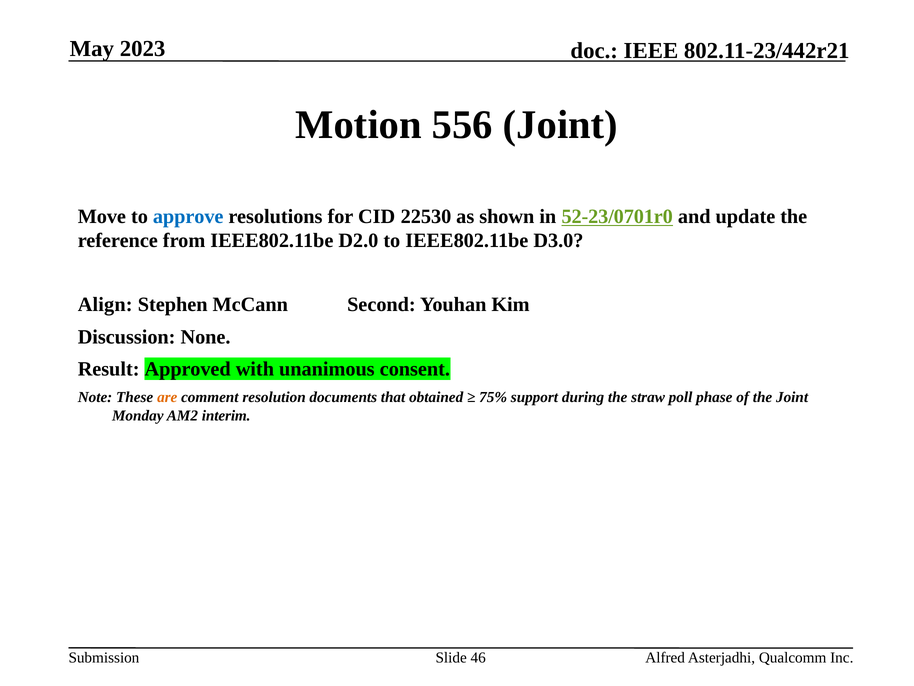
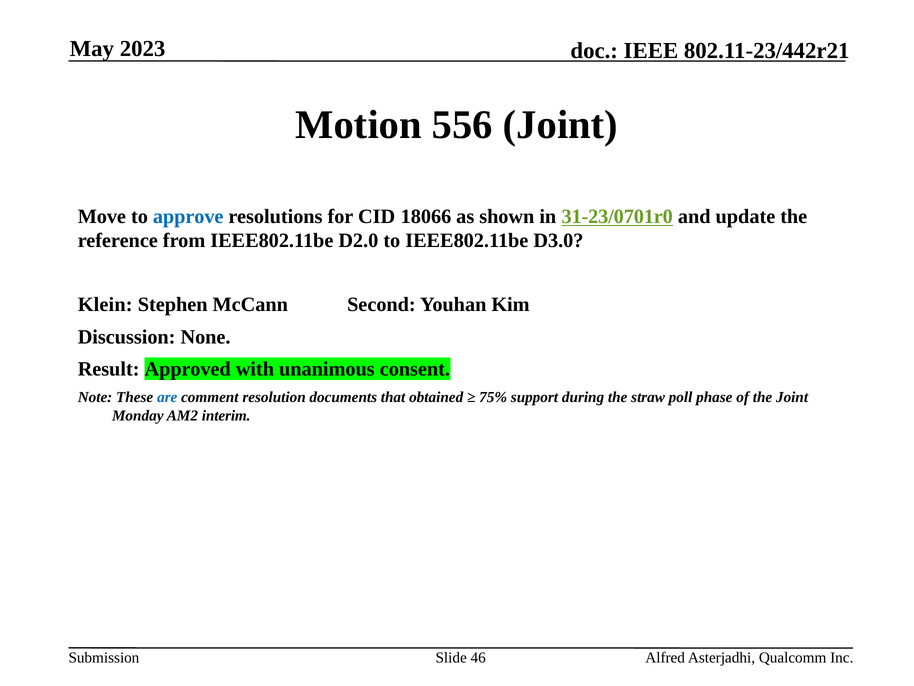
22530: 22530 -> 18066
52-23/0701r0: 52-23/0701r0 -> 31-23/0701r0
Align: Align -> Klein
are colour: orange -> blue
